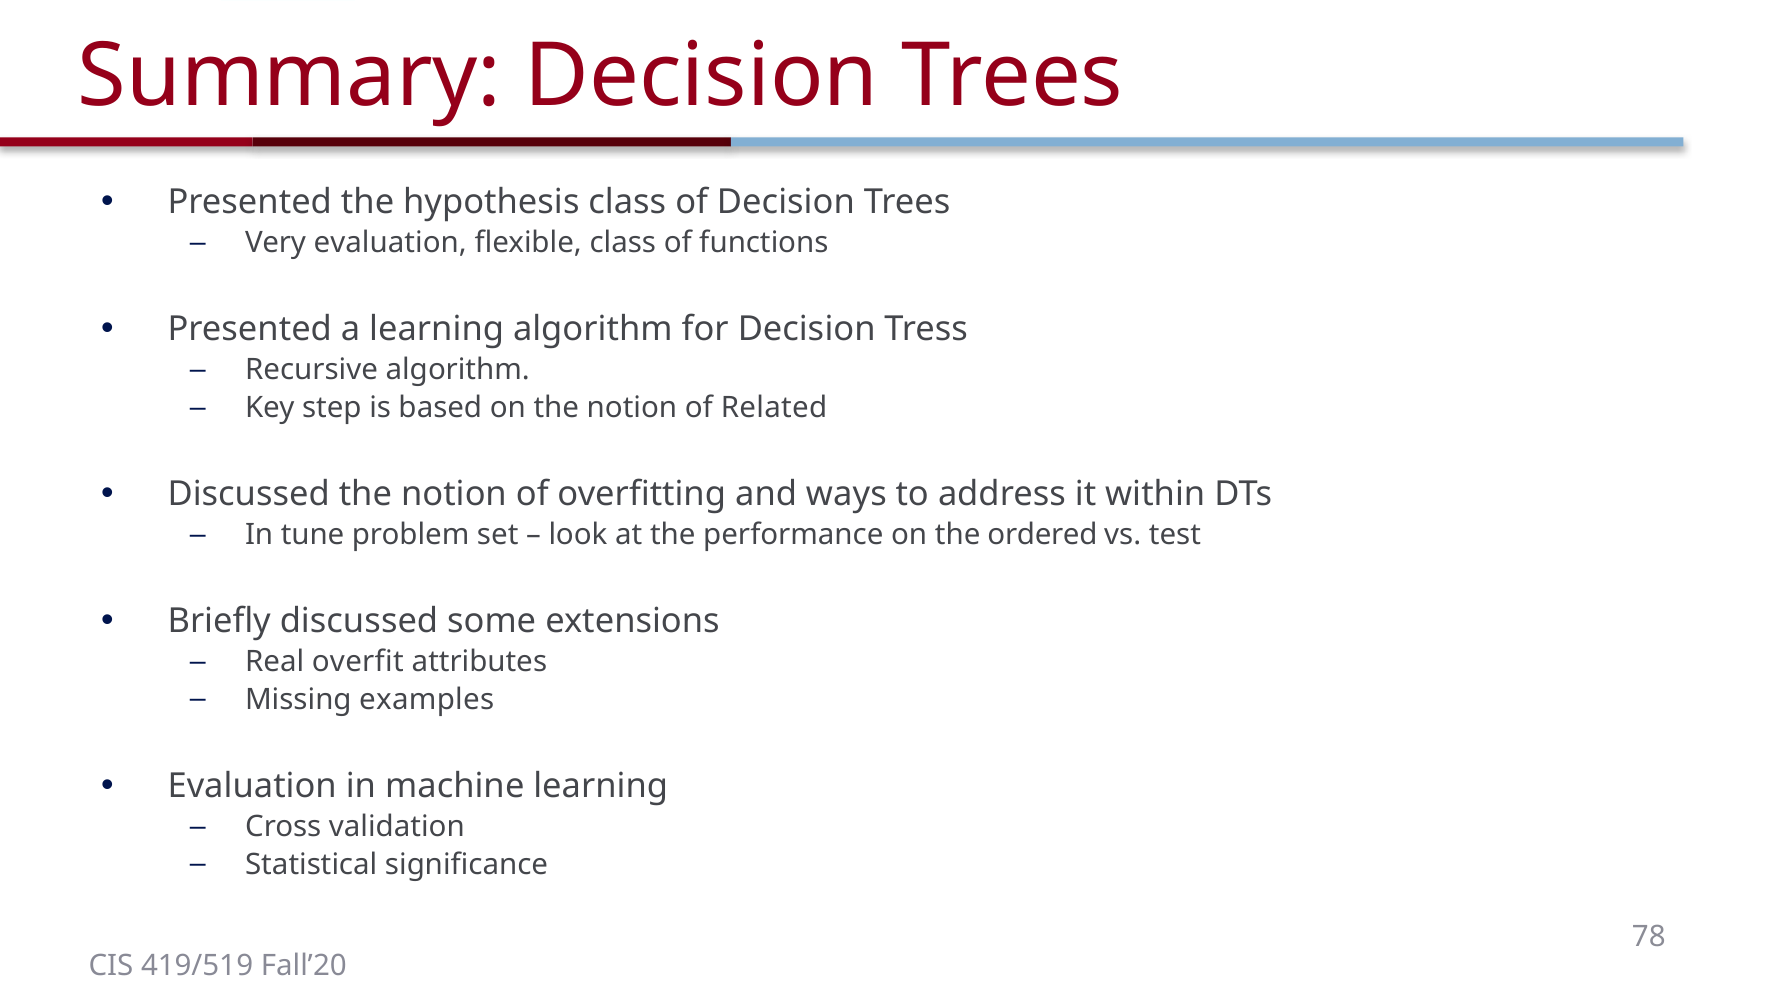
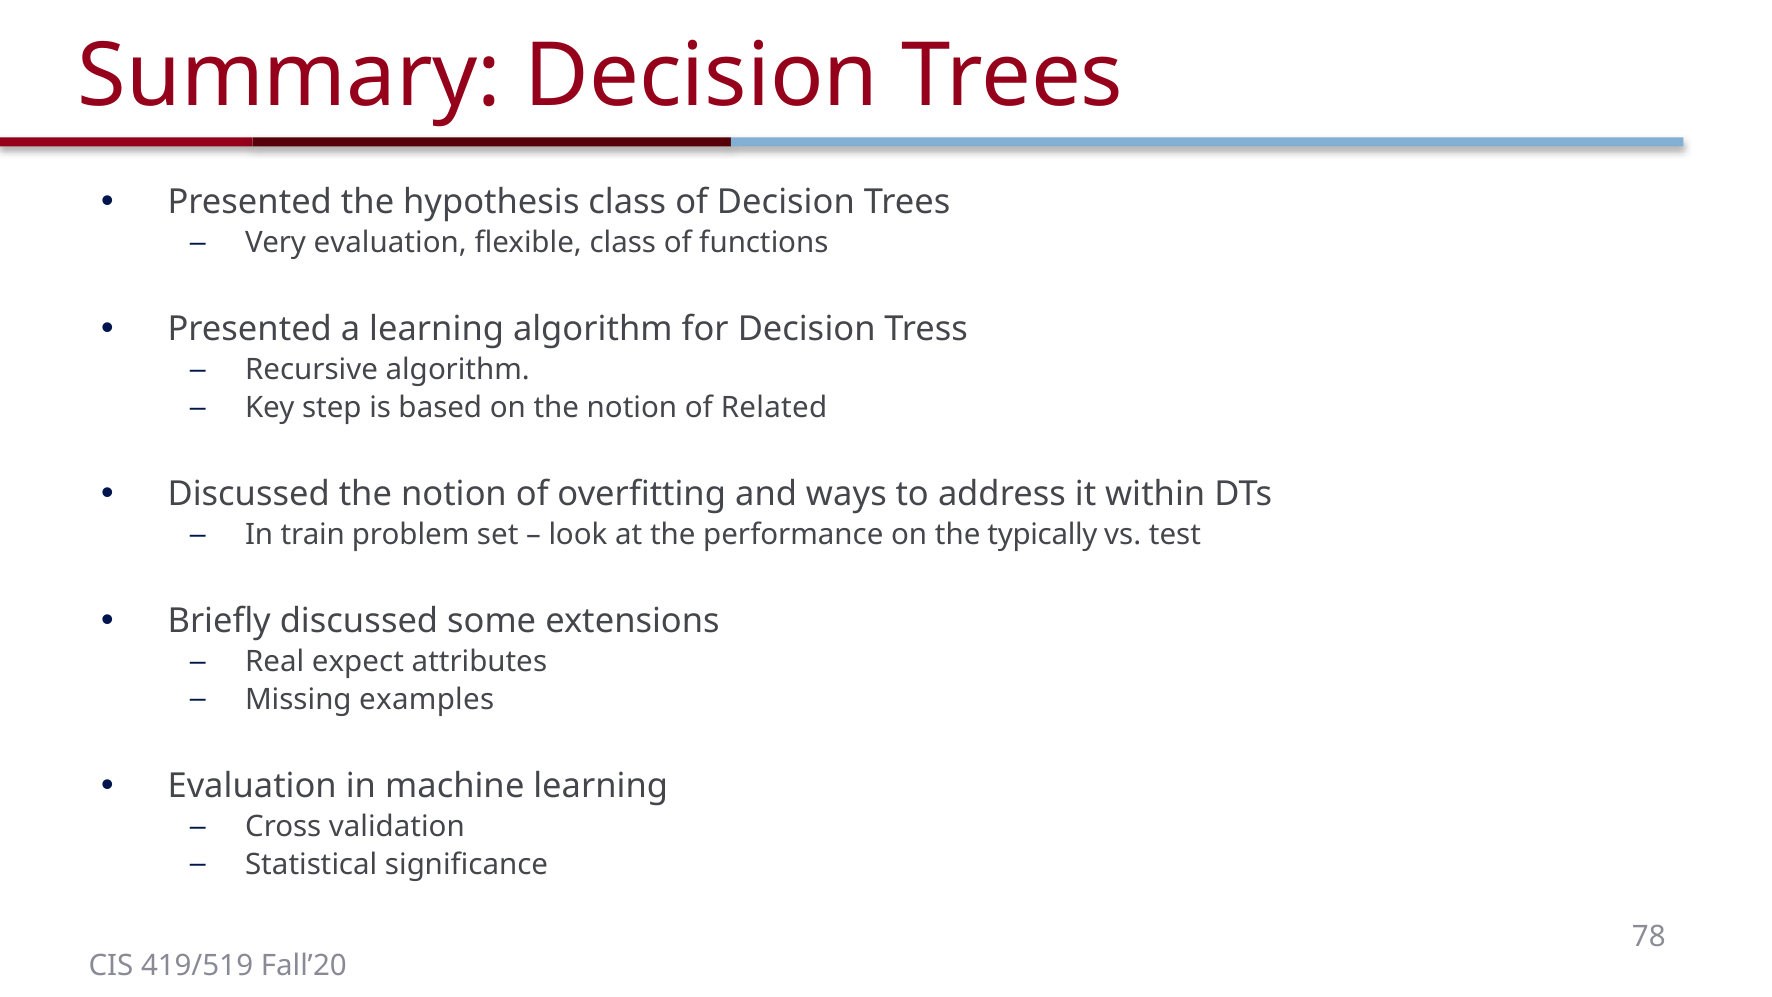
tune: tune -> train
ordered: ordered -> typically
overfit: overfit -> expect
